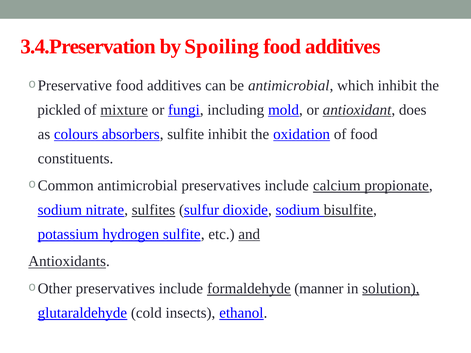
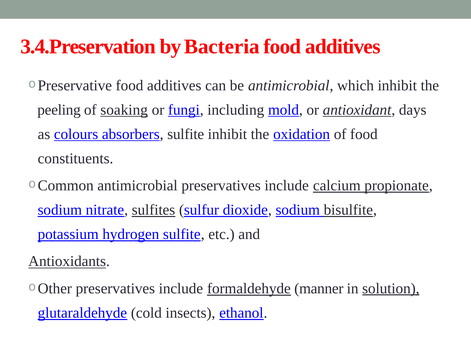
Spoiling: Spoiling -> Bacteria
pickled: pickled -> peeling
mixture: mixture -> soaking
does: does -> days
and underline: present -> none
